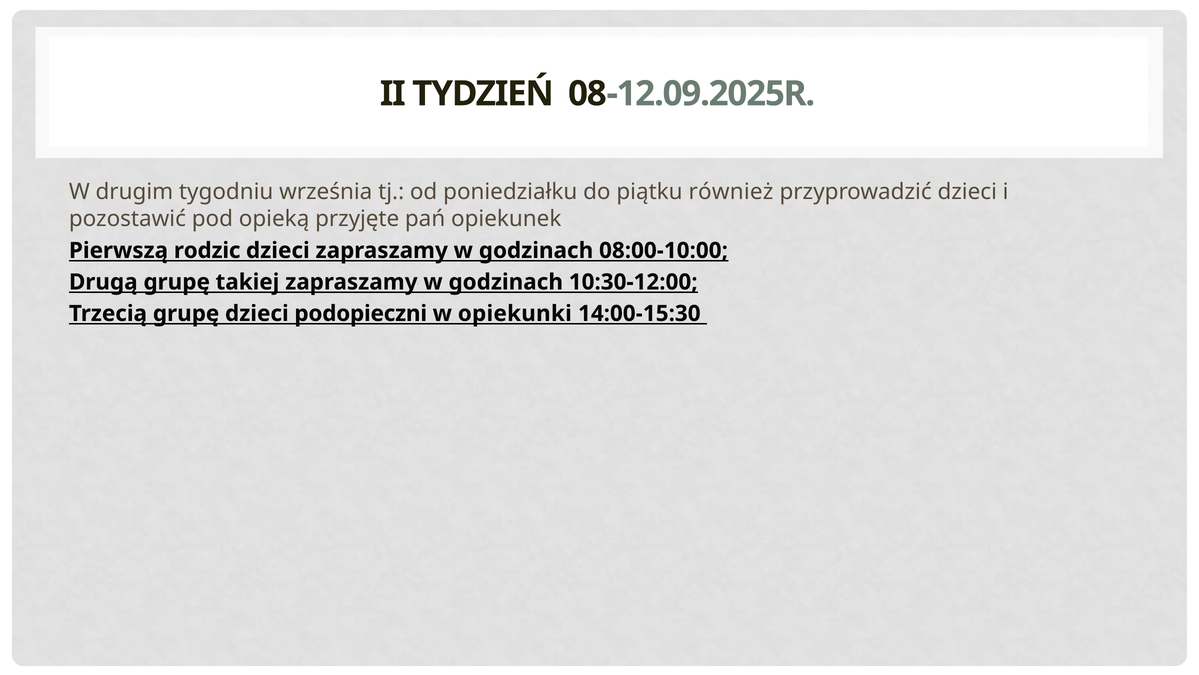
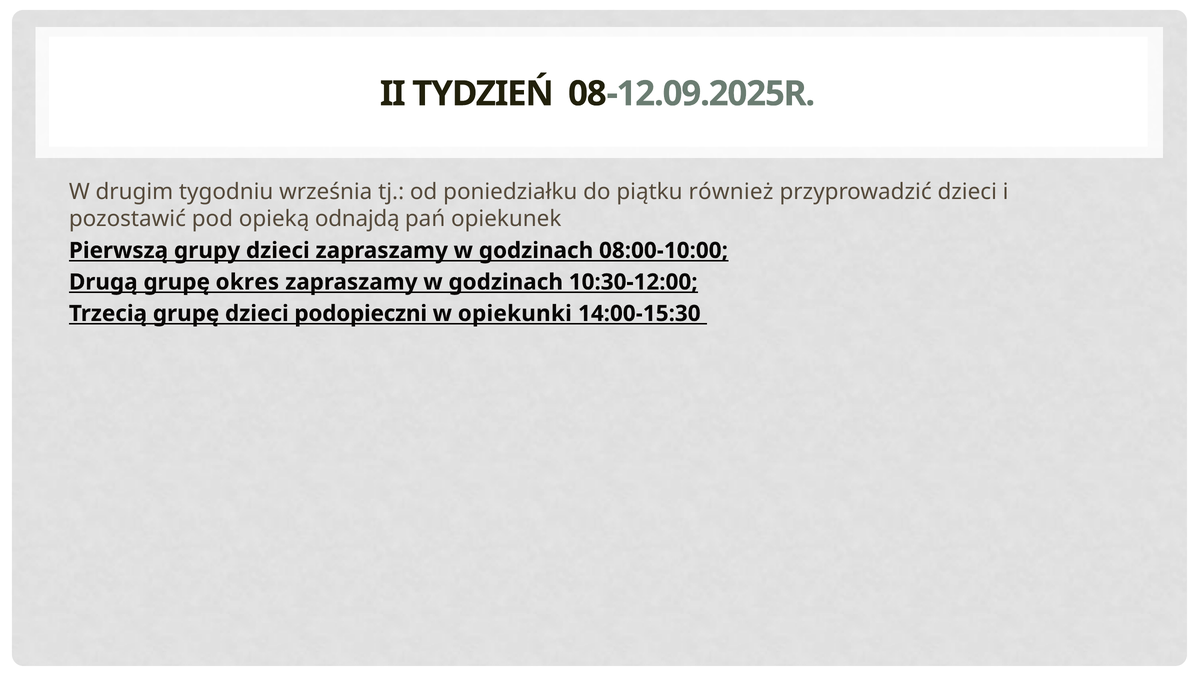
przyjęte: przyjęte -> odnajdą
rodzic: rodzic -> grupy
takiej: takiej -> okres
